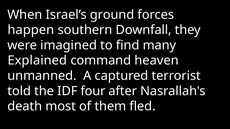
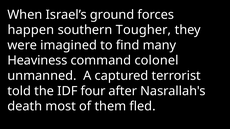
Downfall: Downfall -> Tougher
Explained: Explained -> Heaviness
heaven: heaven -> colonel
